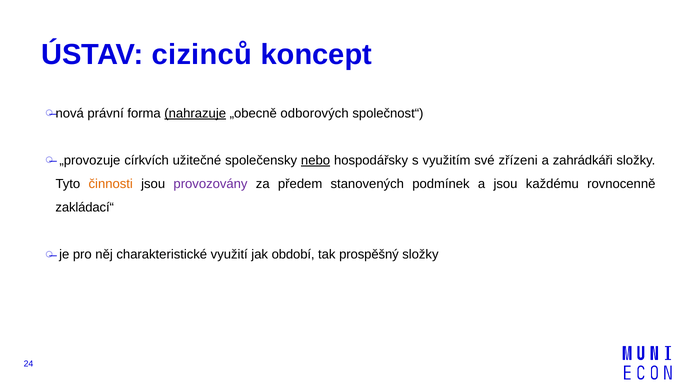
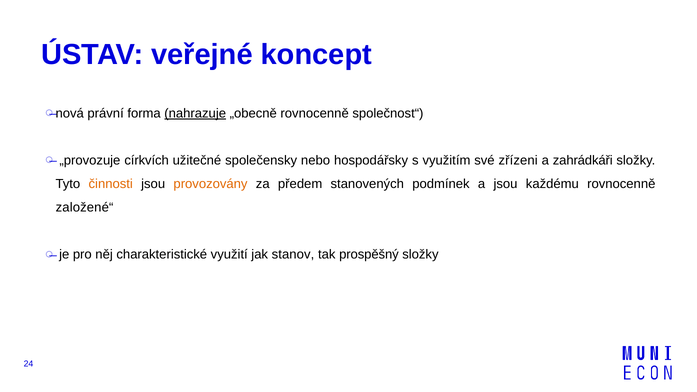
cizinců: cizinců -> veřejné
„obecně odborových: odborových -> rovnocenně
nebo underline: present -> none
provozovány colour: purple -> orange
zakládací“: zakládací“ -> založené“
období: období -> stanov
